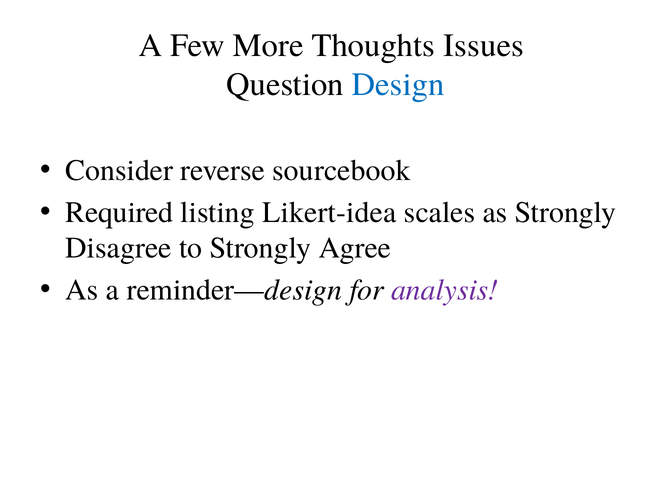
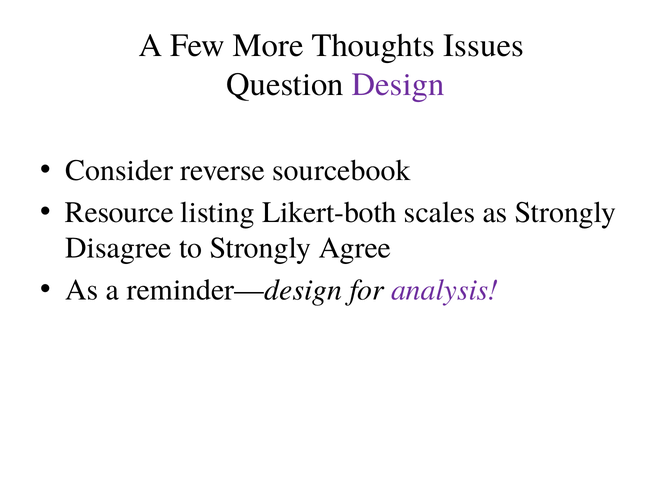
Design colour: blue -> purple
Required: Required -> Resource
Likert-idea: Likert-idea -> Likert-both
